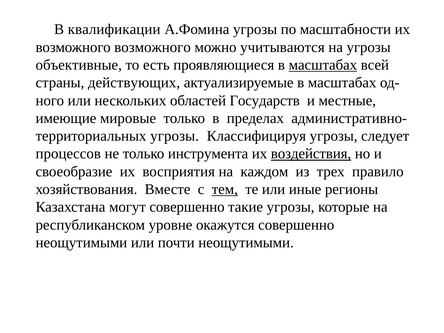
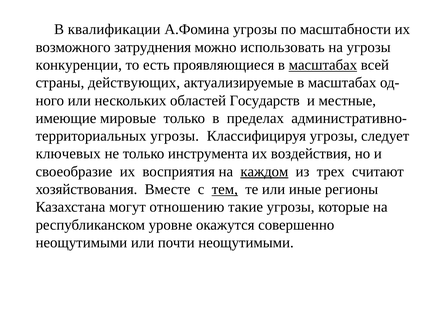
возможного возможного: возможного -> затруднения
учитываются: учитываются -> использовать
объективные: объективные -> конкуренции
процессов: процессов -> ключевых
воздействия underline: present -> none
каждом underline: none -> present
правило: правило -> считают
могут совершенно: совершенно -> отношению
